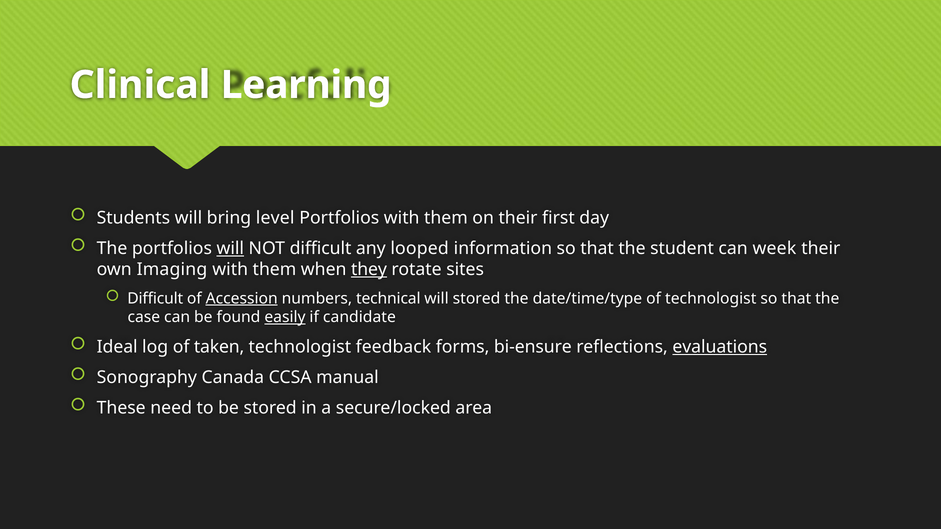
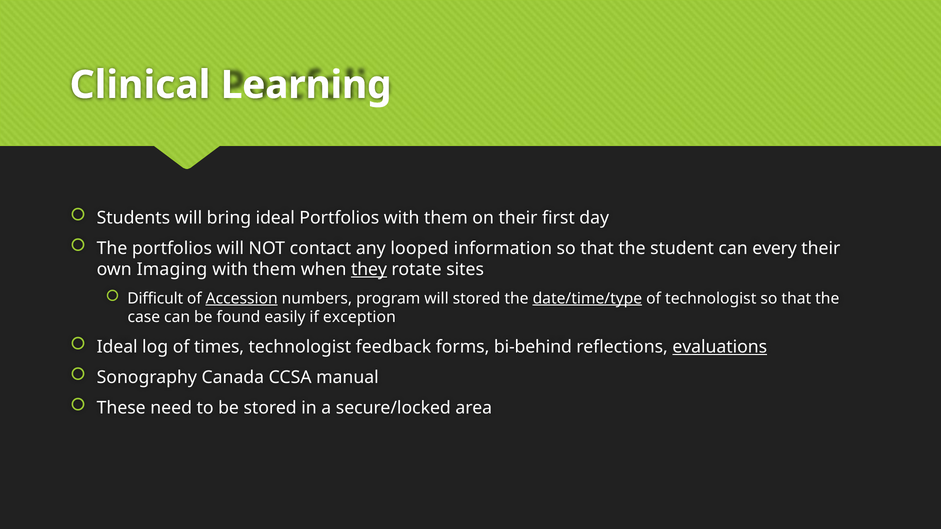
bring level: level -> ideal
will at (230, 249) underline: present -> none
NOT difficult: difficult -> contact
week: week -> every
technical: technical -> program
date/time/type underline: none -> present
easily underline: present -> none
candidate: candidate -> exception
taken: taken -> times
bi-ensure: bi-ensure -> bi-behind
